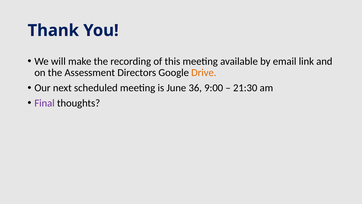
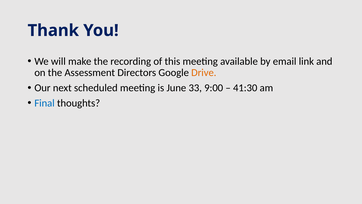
36: 36 -> 33
21:30: 21:30 -> 41:30
Final colour: purple -> blue
